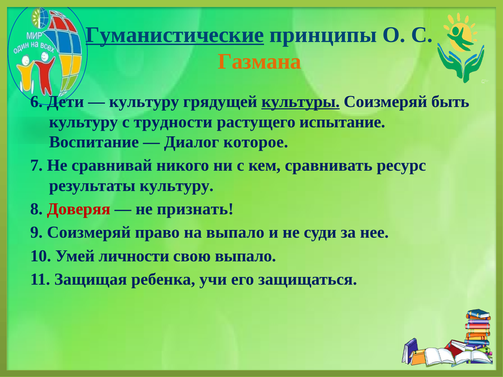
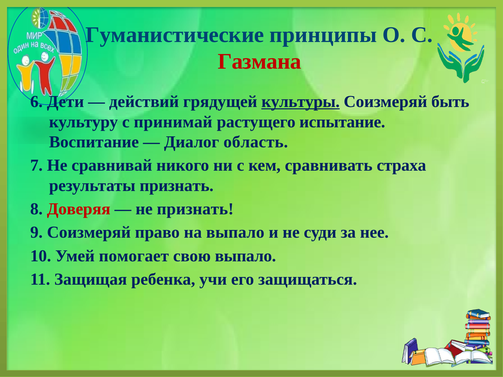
Гуманистические underline: present -> none
Газмана colour: orange -> red
культуру at (144, 102): культуру -> действий
трудности: трудности -> принимай
которое: которое -> область
ресурс: ресурс -> страха
результаты культуру: культуру -> признать
личности: личности -> помогает
